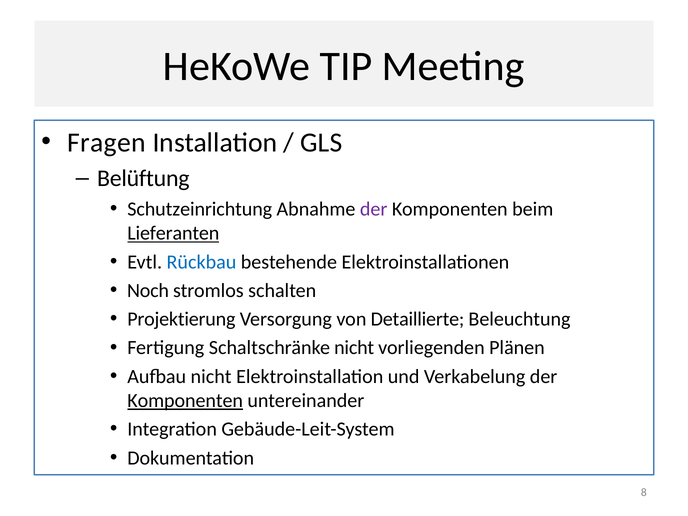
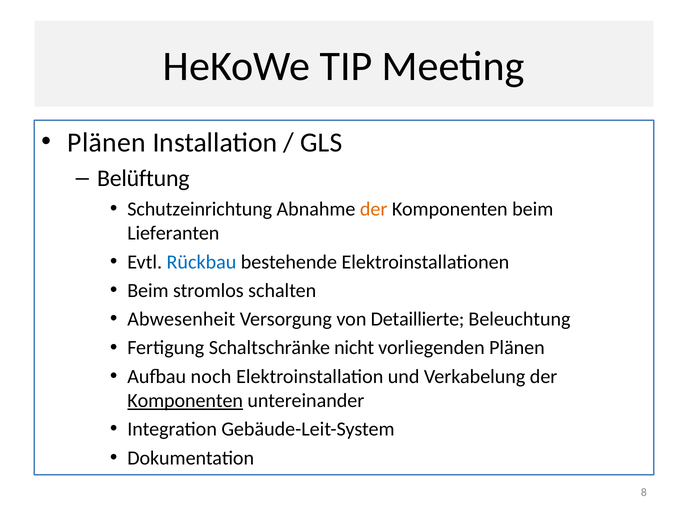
Fragen at (107, 142): Fragen -> Plänen
der at (374, 209) colour: purple -> orange
Lieferanten underline: present -> none
Noch at (148, 291): Noch -> Beim
Projektierung: Projektierung -> Abwesenheit
Aufbau nicht: nicht -> noch
